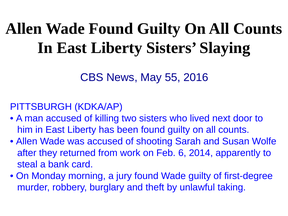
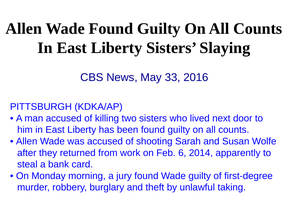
55: 55 -> 33
